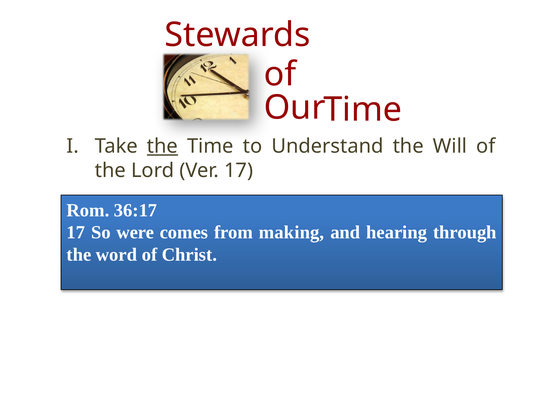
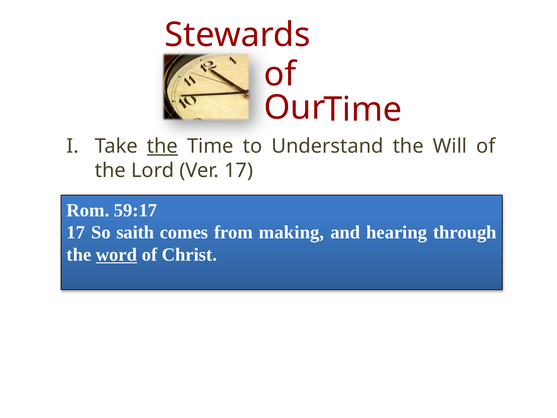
36:17: 36:17 -> 59:17
were: were -> saith
word underline: none -> present
